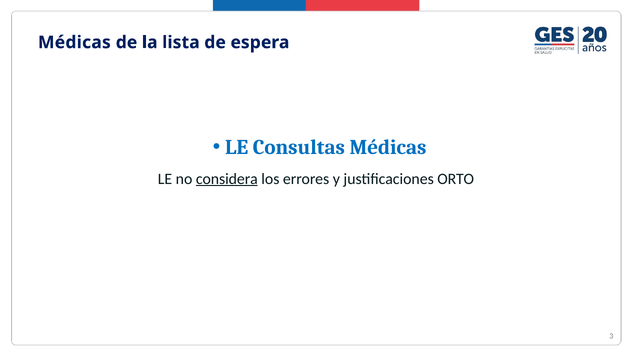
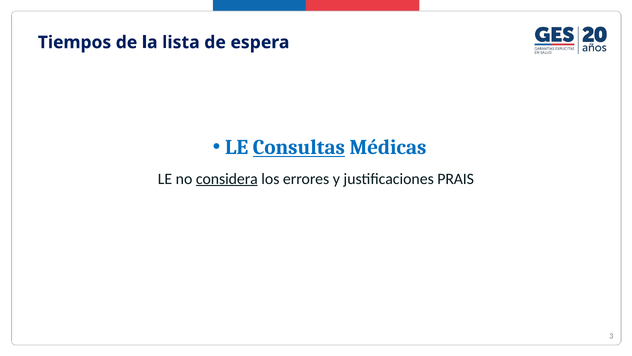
Médicas at (74, 42): Médicas -> Tiempos
Consultas underline: none -> present
ORTO: ORTO -> PRAIS
